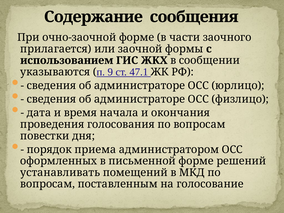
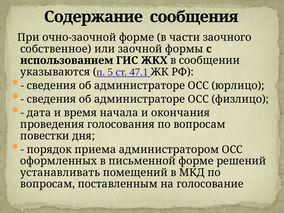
прилагается: прилагается -> собственное
9: 9 -> 5
